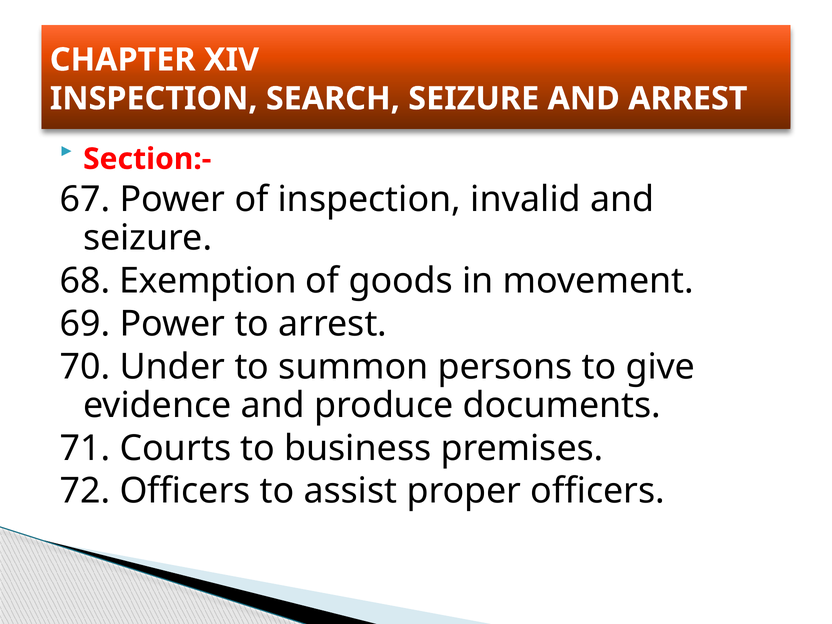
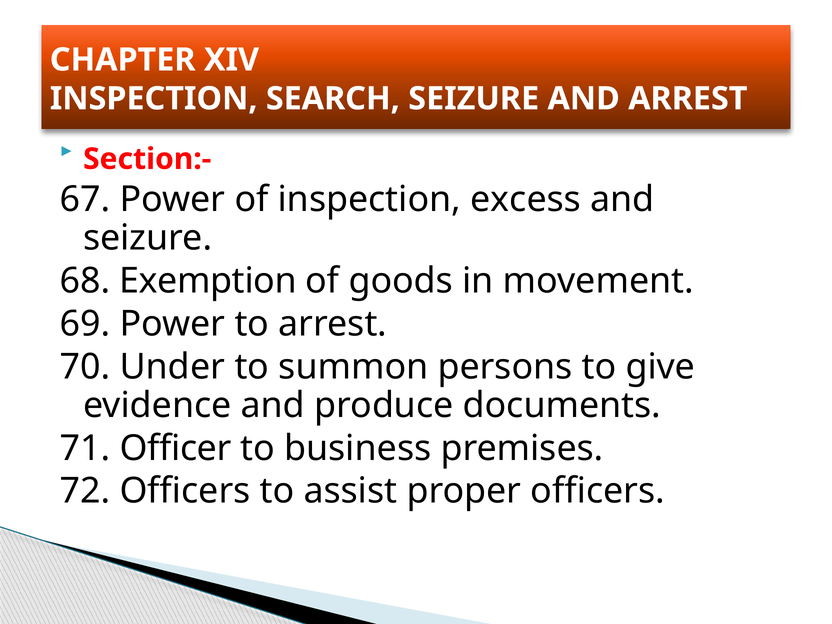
invalid: invalid -> excess
Courts: Courts -> Officer
